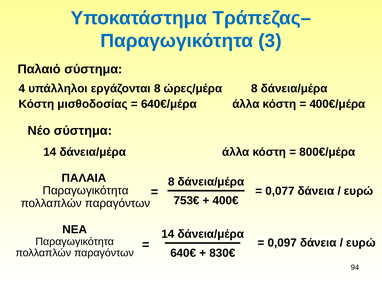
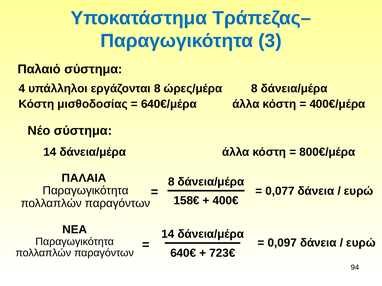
753€: 753€ -> 158€
830€: 830€ -> 723€
